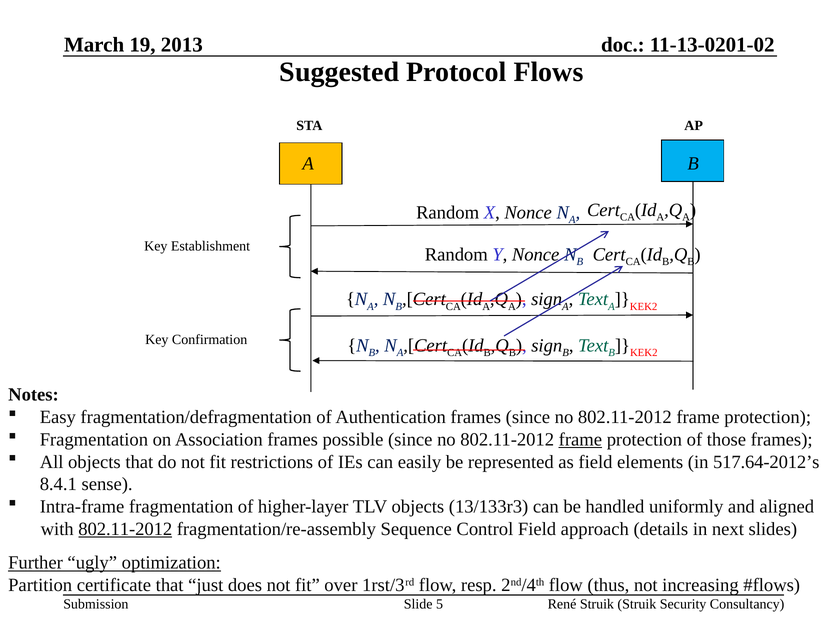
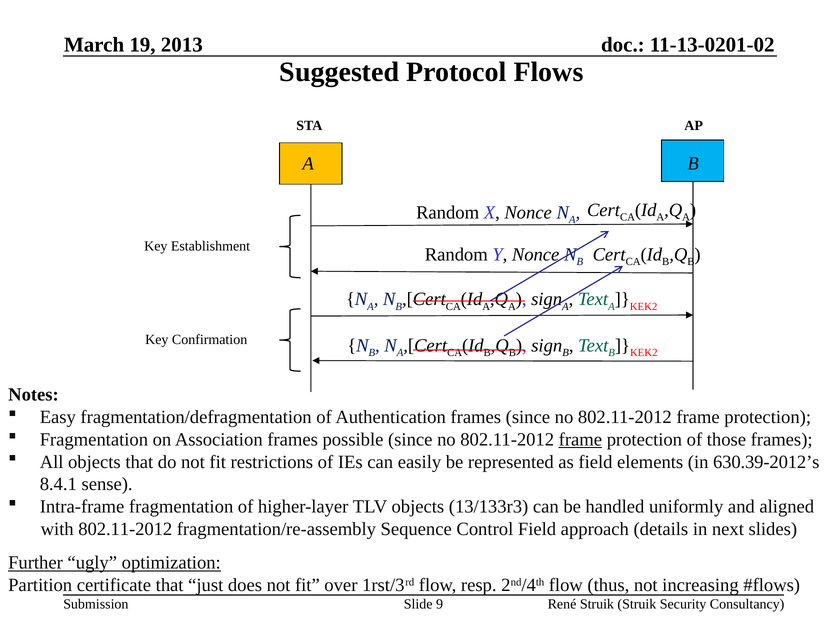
517.64-2012’s: 517.64-2012’s -> 630.39-2012’s
802.11-2012 at (125, 529) underline: present -> none
5: 5 -> 9
